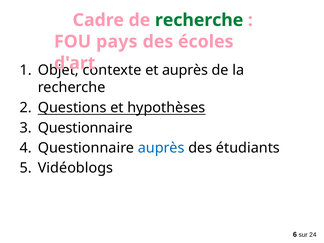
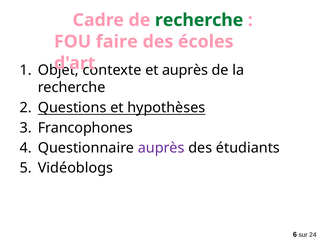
pays: pays -> faire
Questionnaire at (85, 128): Questionnaire -> Francophones
auprès at (161, 148) colour: blue -> purple
